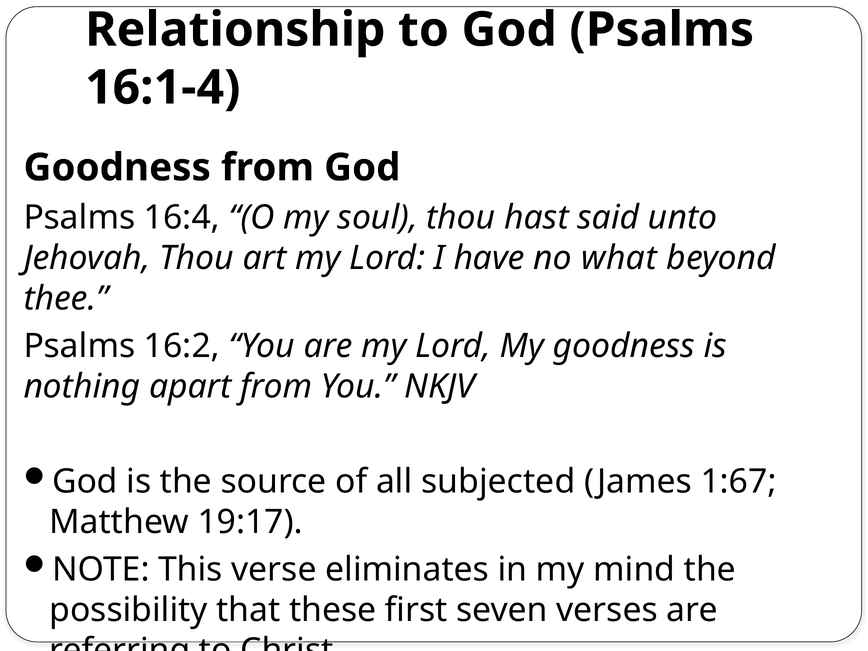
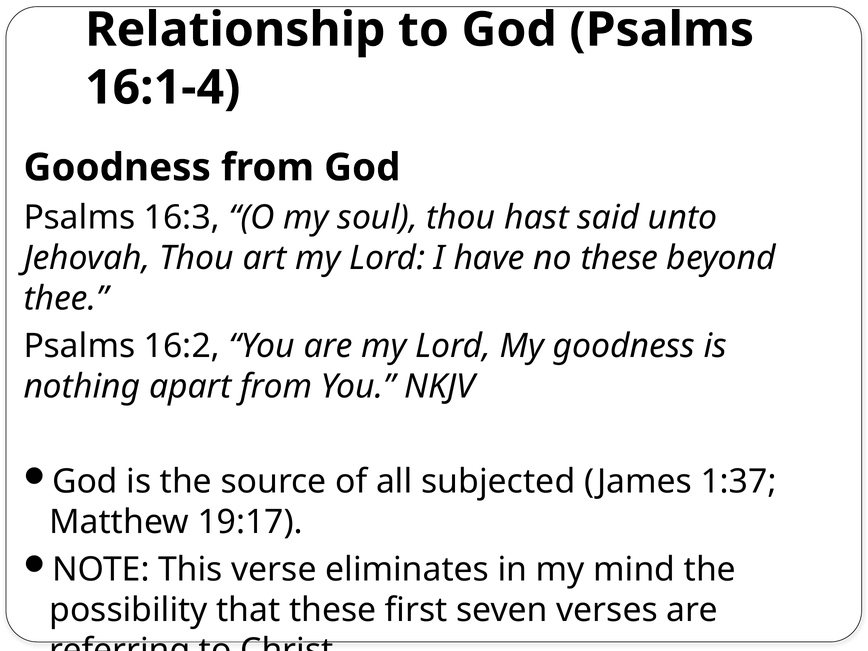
16:4: 16:4 -> 16:3
no what: what -> these
1:67: 1:67 -> 1:37
